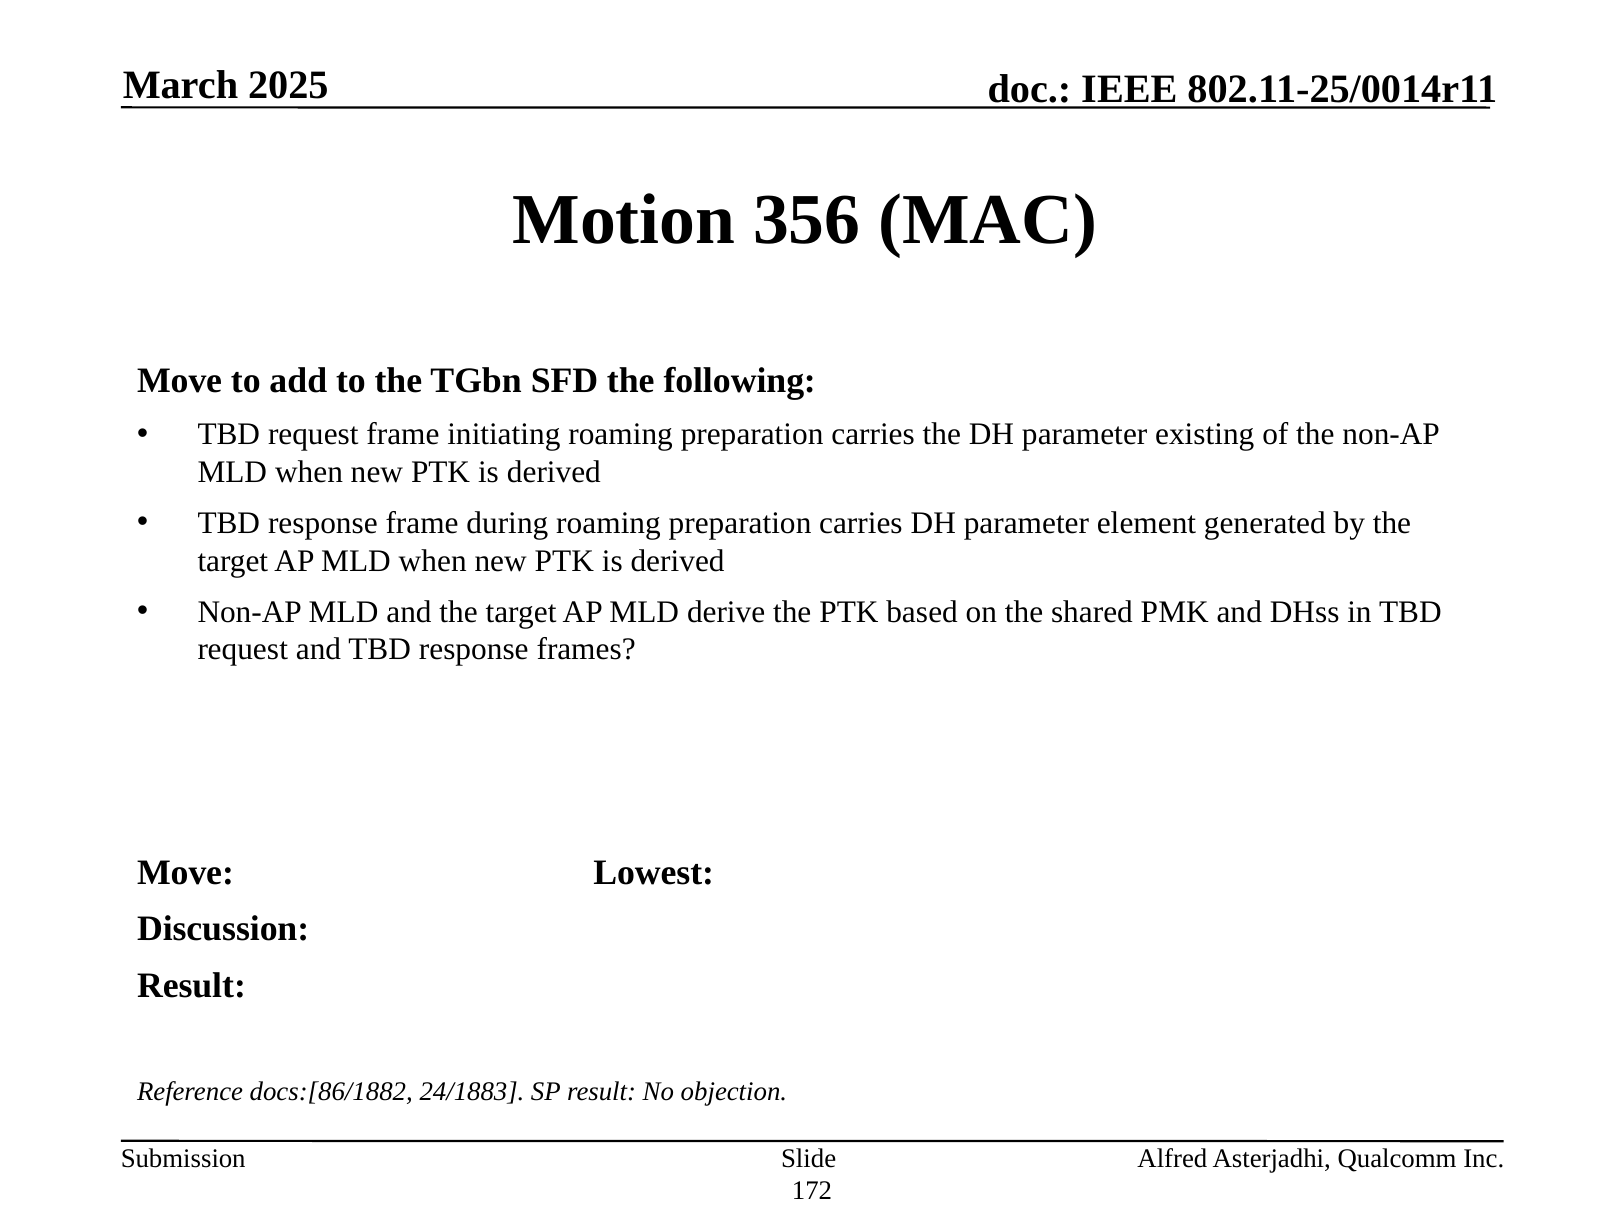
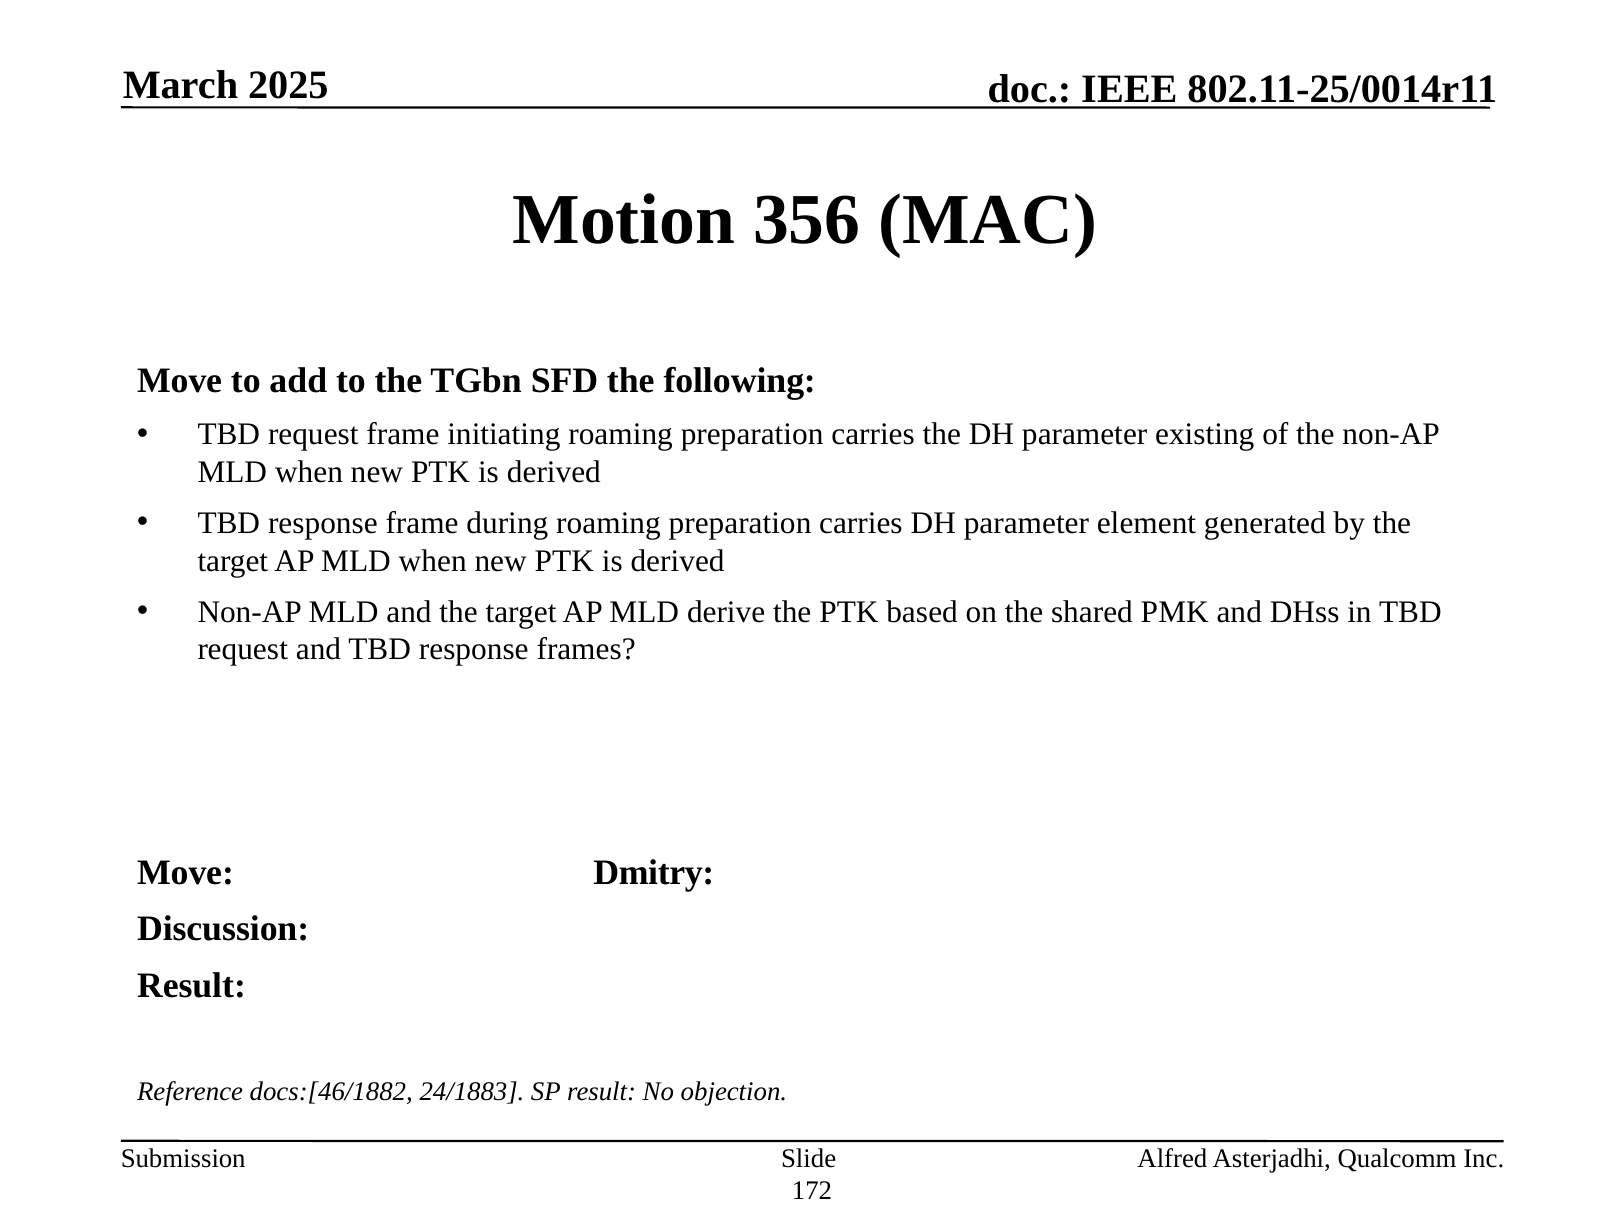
Lowest: Lowest -> Dmitry
docs:[86/1882: docs:[86/1882 -> docs:[46/1882
